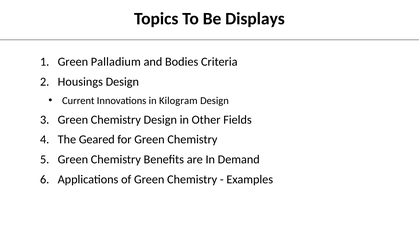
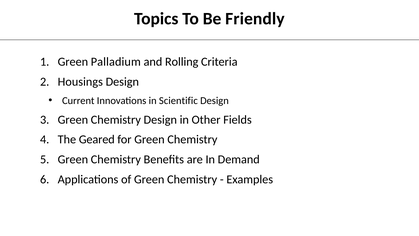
Displays: Displays -> Friendly
Bodies: Bodies -> Rolling
Kilogram: Kilogram -> Scientific
